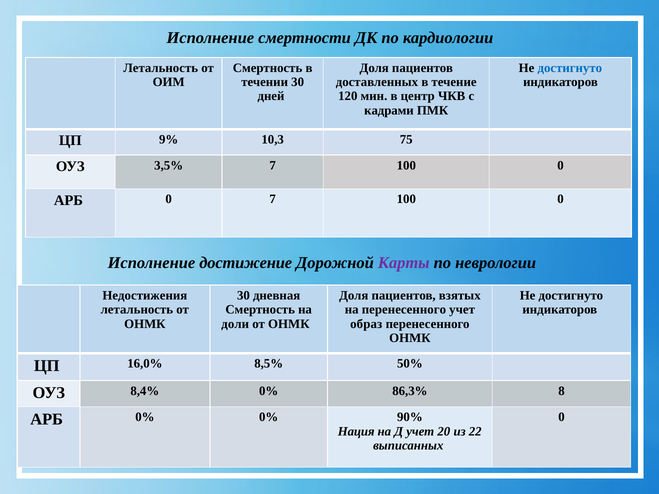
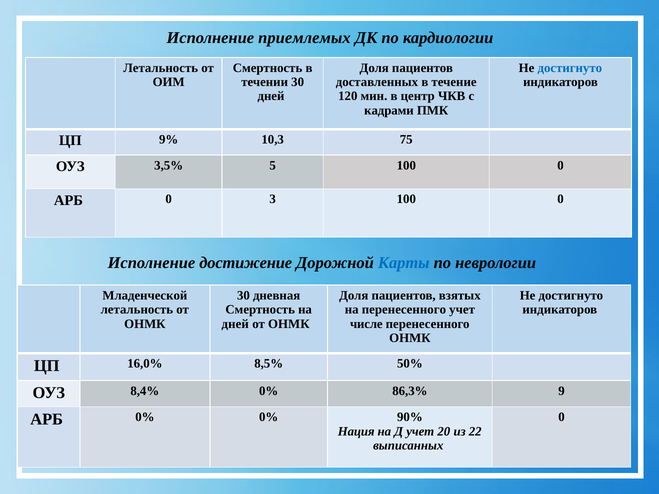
смертности: смертности -> приемлемых
3,5% 7: 7 -> 5
0 7: 7 -> 3
Карты colour: purple -> blue
Недостижения: Недостижения -> Младенческой
доли at (235, 324): доли -> дней
образ: образ -> числе
8: 8 -> 9
